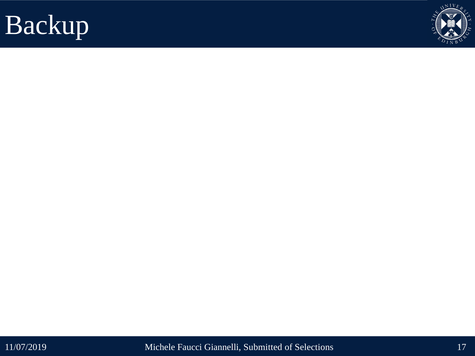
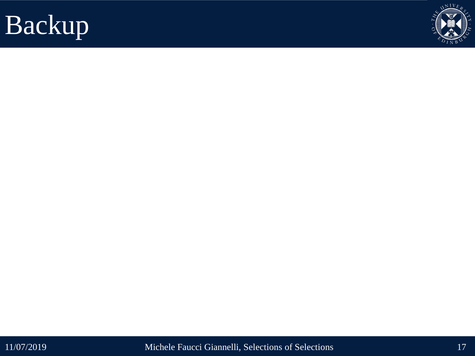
Giannelli Submitted: Submitted -> Selections
